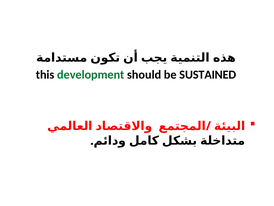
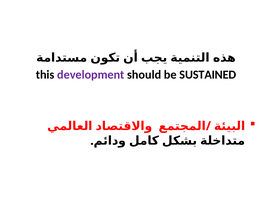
development colour: green -> purple
